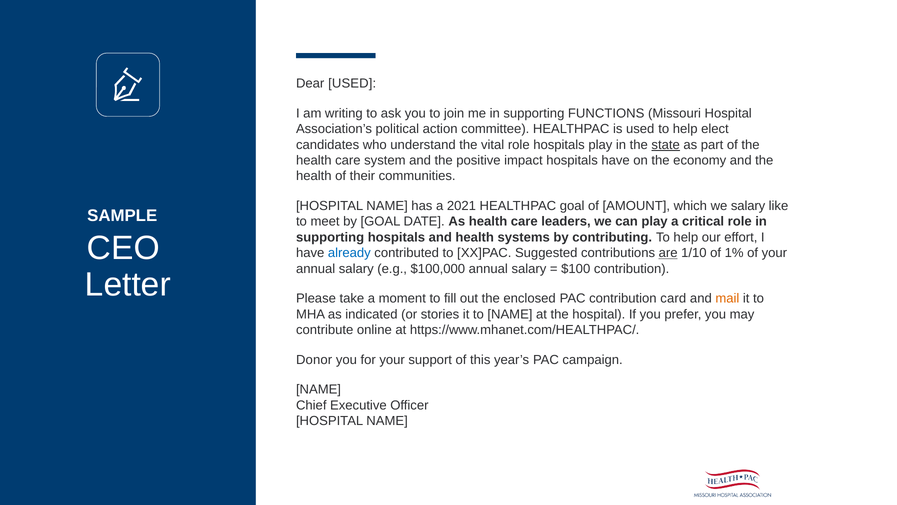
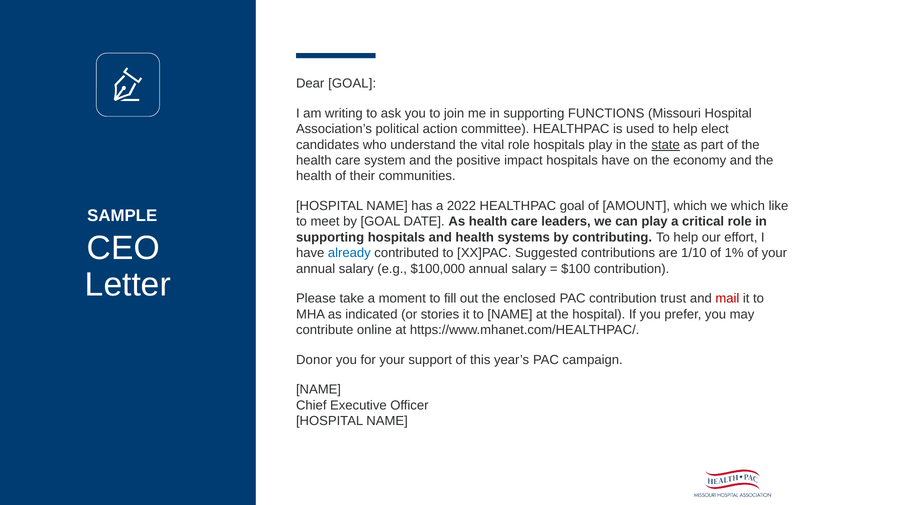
Dear USED: USED -> GOAL
2021: 2021 -> 2022
we salary: salary -> which
are underline: present -> none
card: card -> trust
mail colour: orange -> red
